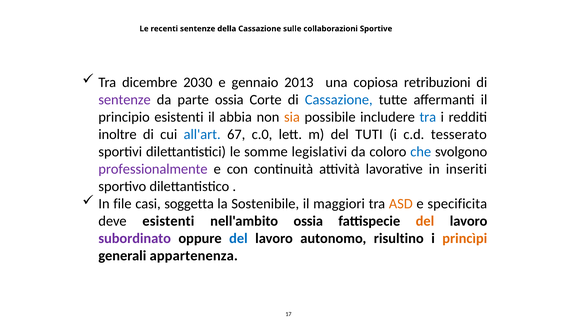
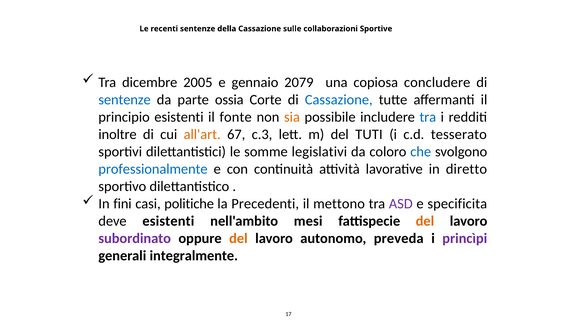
2030: 2030 -> 2005
2013: 2013 -> 2079
retribuzioni: retribuzioni -> concludere
sentenze at (125, 100) colour: purple -> blue
abbia: abbia -> fonte
all'art colour: blue -> orange
c.0: c.0 -> c.3
professionalmente colour: purple -> blue
inseriti: inseriti -> diretto
file: file -> fini
soggetta: soggetta -> politiche
Sostenibile: Sostenibile -> Precedenti
maggiori: maggiori -> mettono
ASD colour: orange -> purple
nell'ambito ossia: ossia -> mesi
del at (238, 238) colour: blue -> orange
risultino: risultino -> preveda
princìpi colour: orange -> purple
appartenenza: appartenenza -> integralmente
